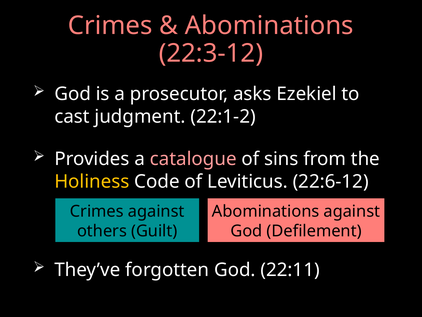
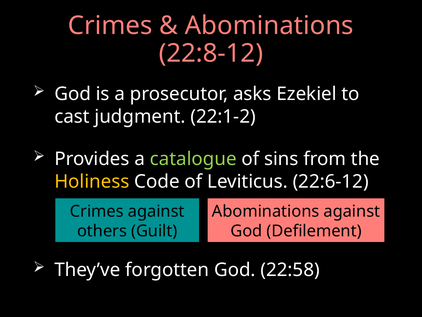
22:3-12: 22:3-12 -> 22:8-12
catalogue colour: pink -> light green
22:11: 22:11 -> 22:58
